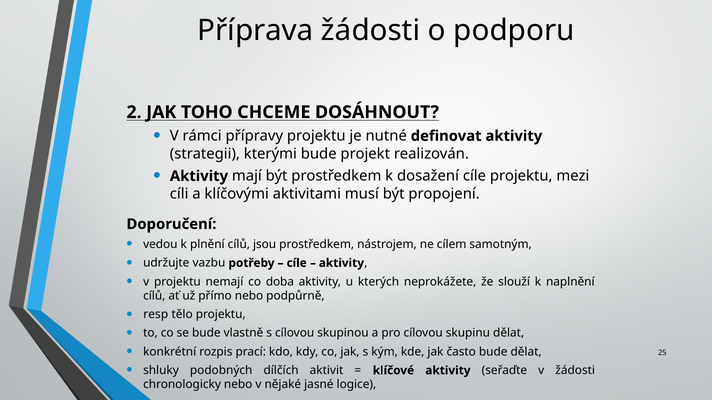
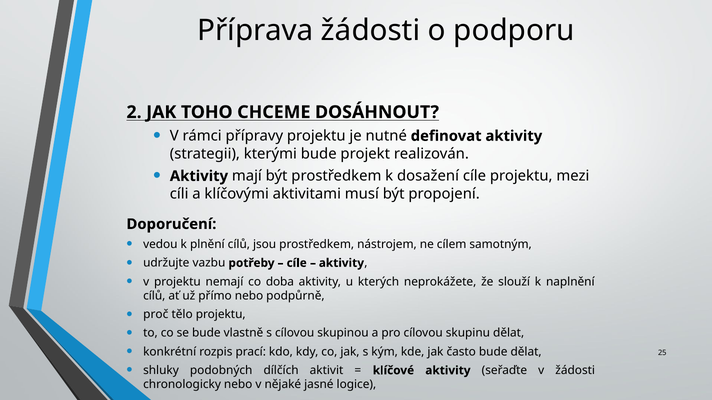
resp: resp -> proč
